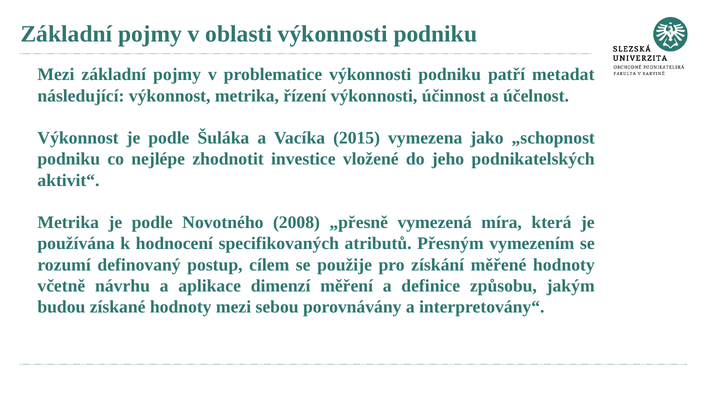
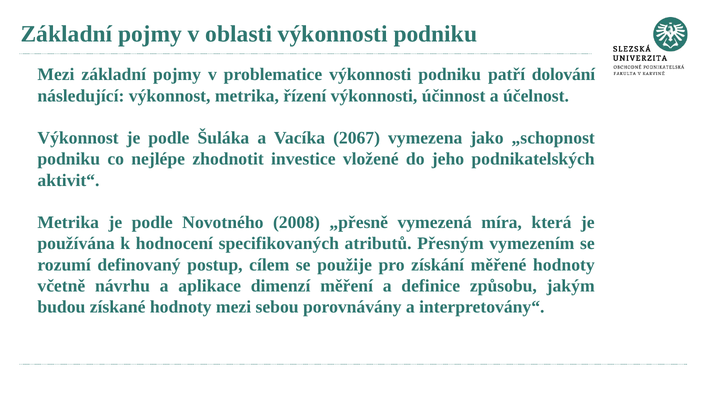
metadat: metadat -> dolování
2015: 2015 -> 2067
